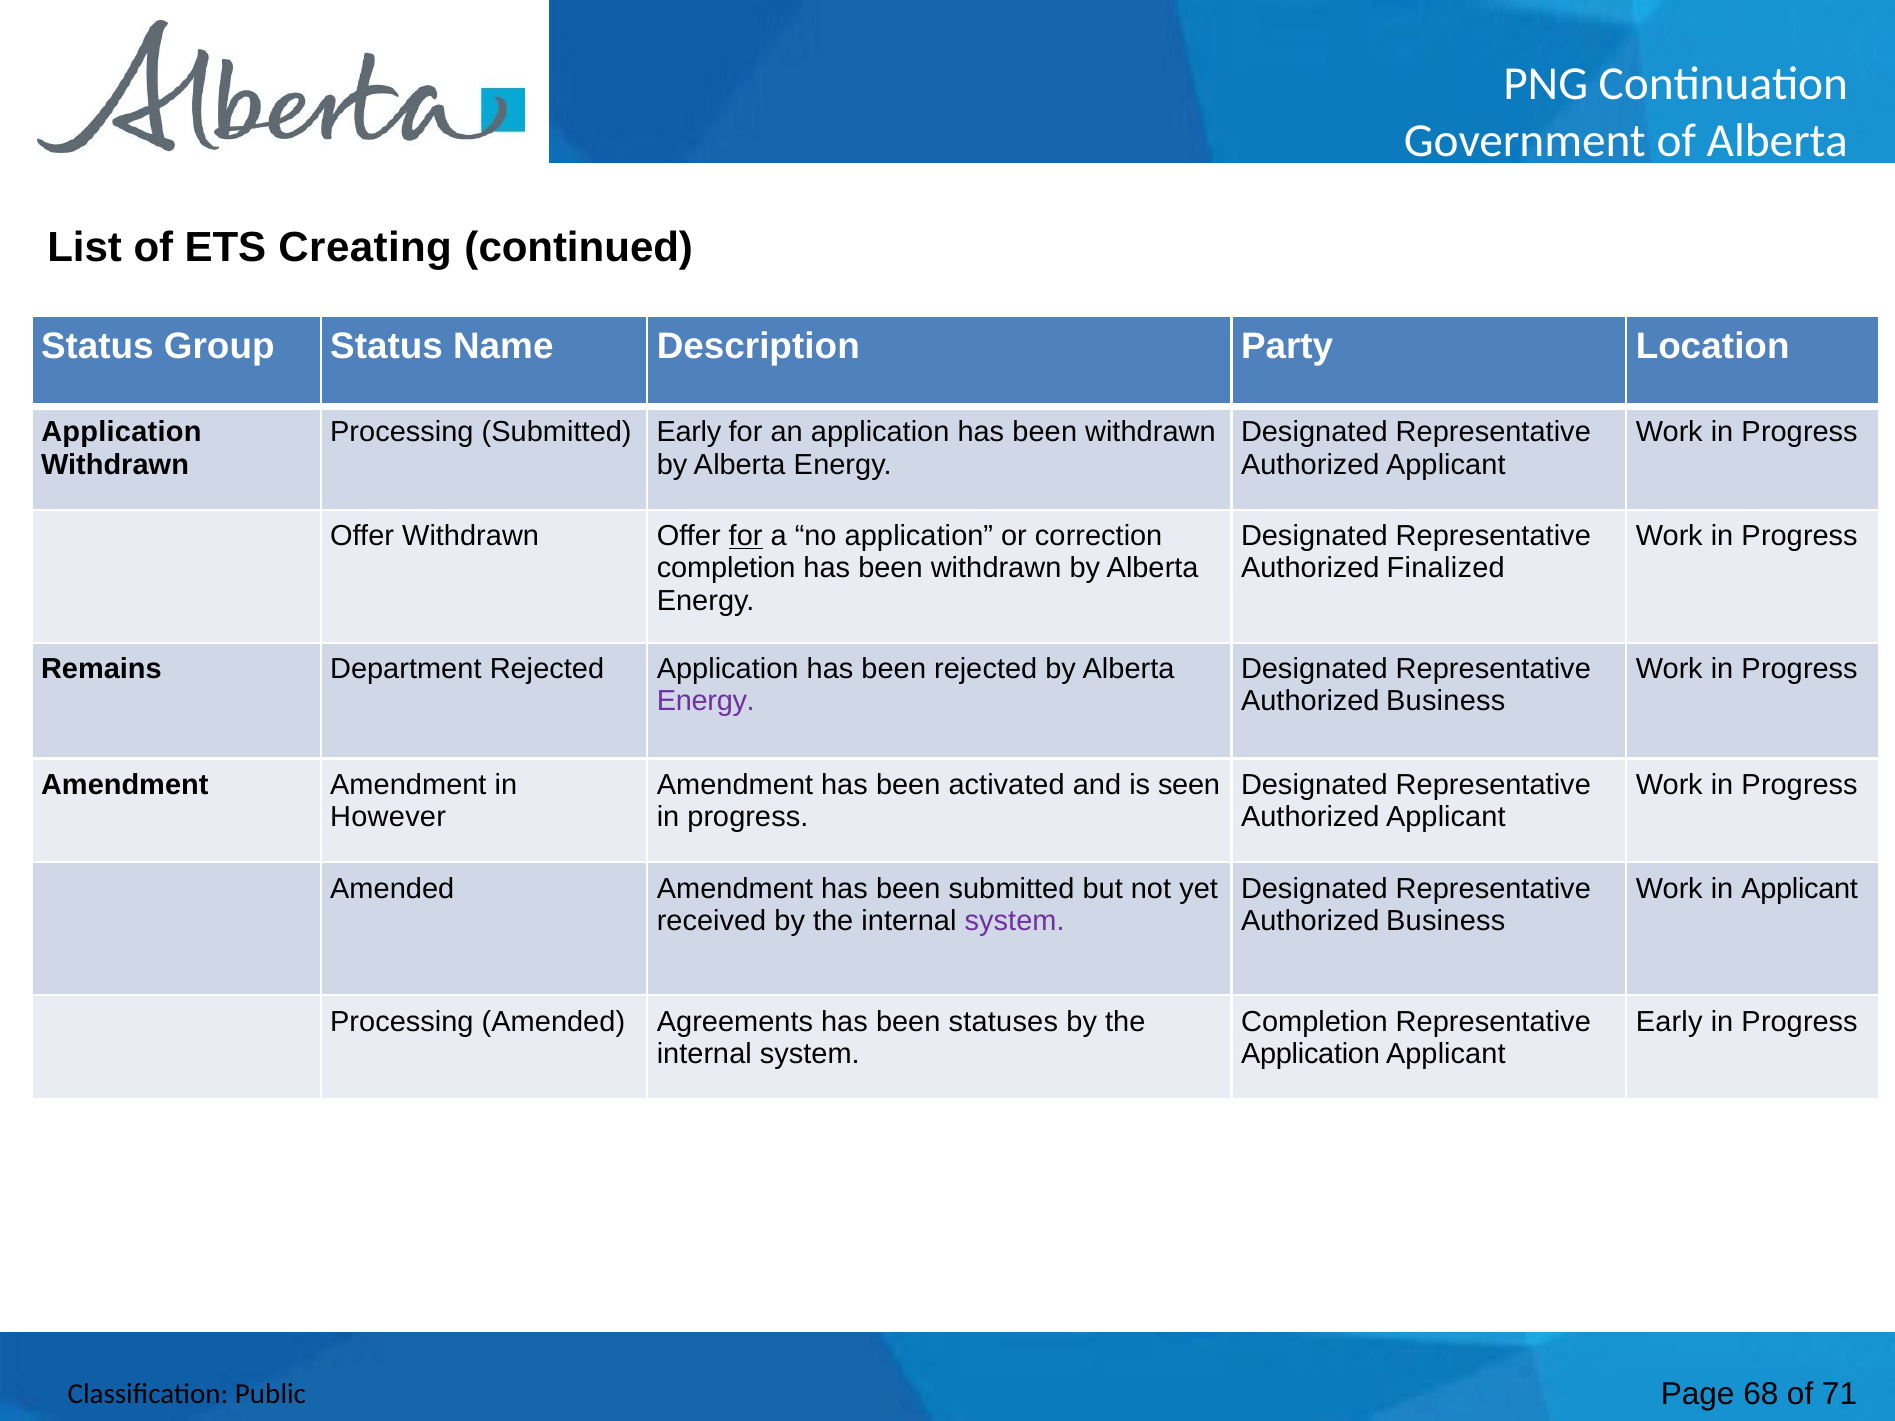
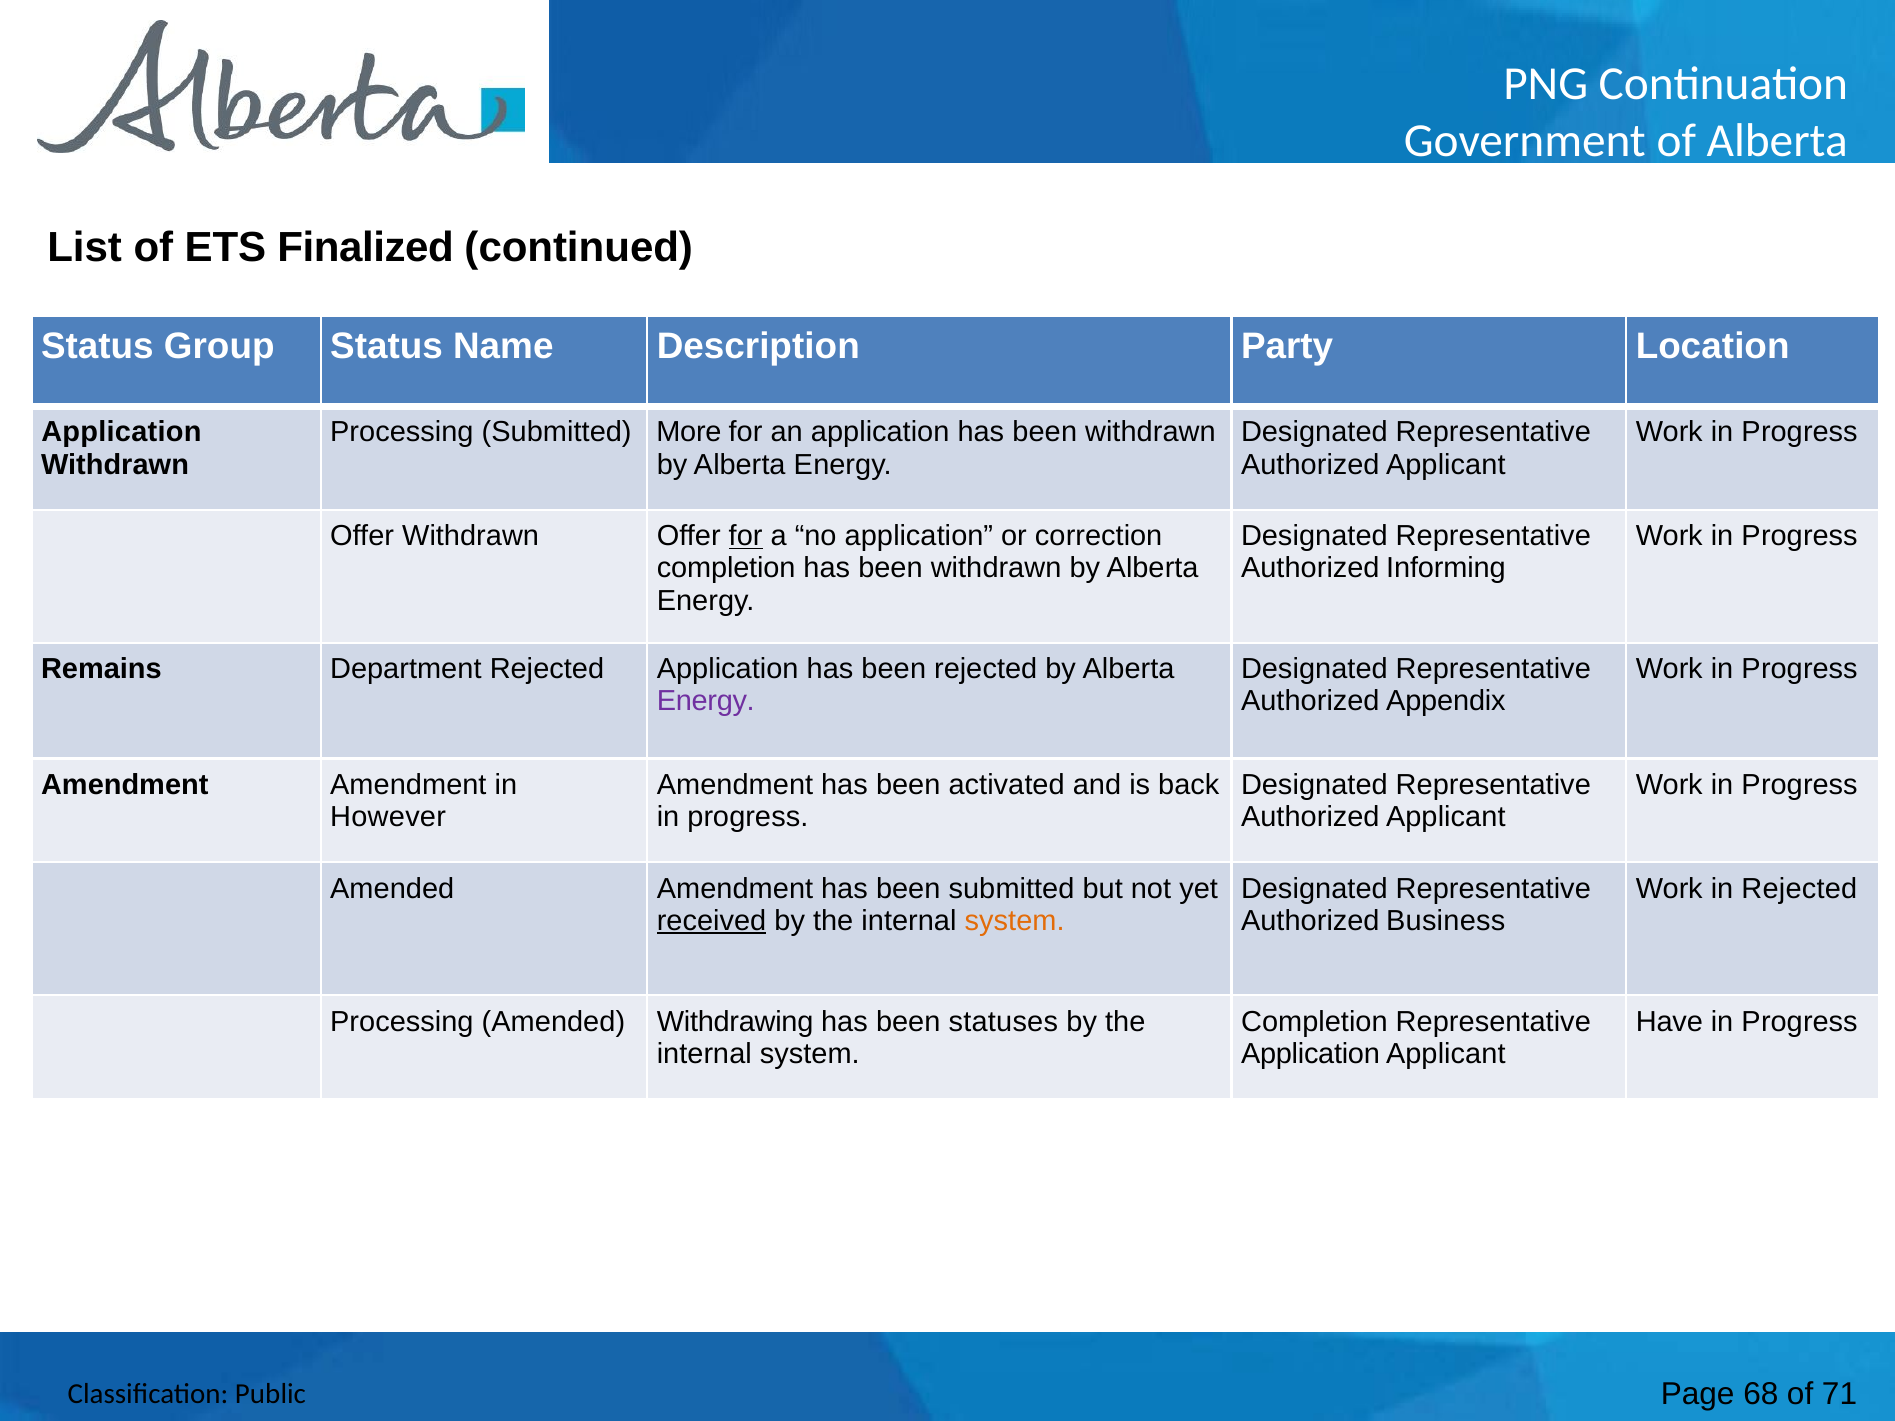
Creating: Creating -> Finalized
Submitted Early: Early -> More
Finalized: Finalized -> Informing
Business at (1446, 701): Business -> Appendix
seen: seen -> back
in Applicant: Applicant -> Rejected
received underline: none -> present
system at (1015, 921) colour: purple -> orange
Agreements: Agreements -> Withdrawing
Early at (1669, 1022): Early -> Have
